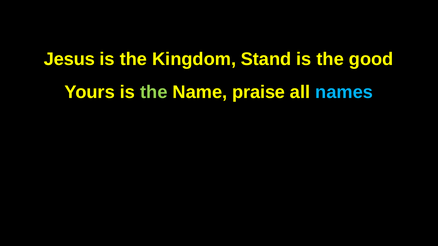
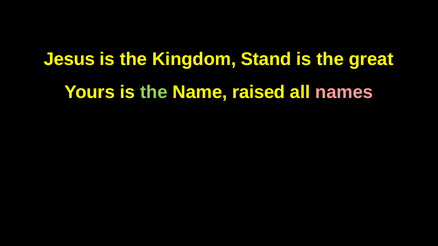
good: good -> great
praise: praise -> raised
names colour: light blue -> pink
